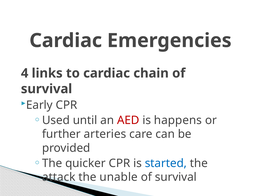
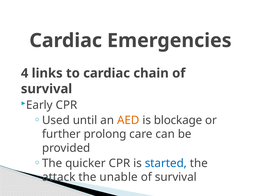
AED colour: red -> orange
happens: happens -> blockage
arteries: arteries -> prolong
